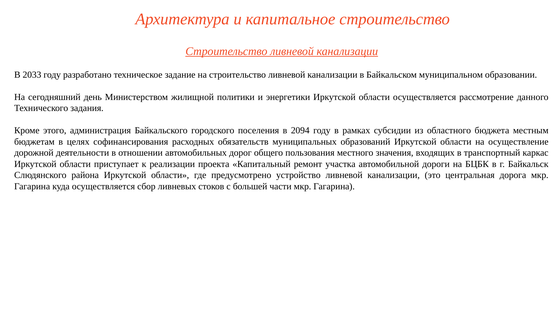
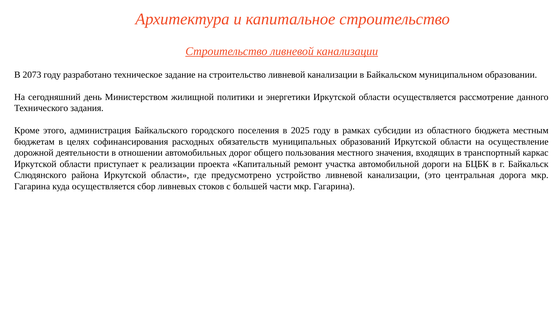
2033: 2033 -> 2073
2094: 2094 -> 2025
